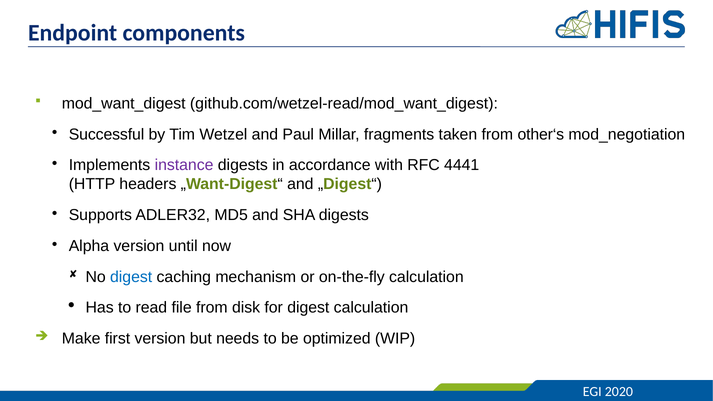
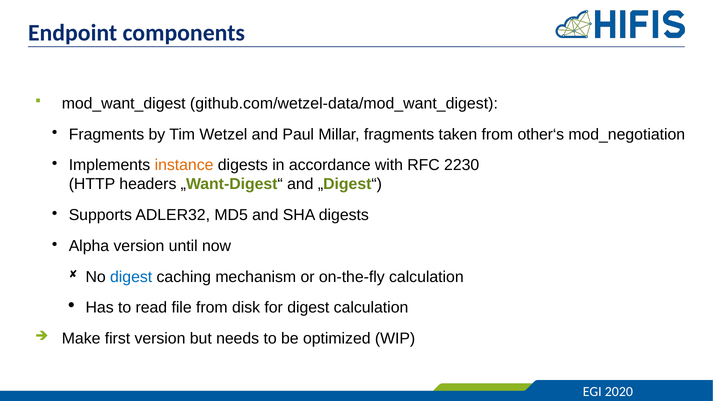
github.com/wetzel-read/mod_want_digest: github.com/wetzel-read/mod_want_digest -> github.com/wetzel-data/mod_want_digest
Successful at (107, 134): Successful -> Fragments
instance colour: purple -> orange
4441: 4441 -> 2230
